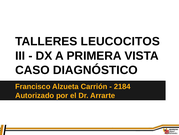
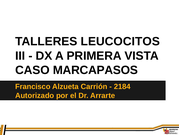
DIAGNÓSTICO: DIAGNÓSTICO -> MARCAPASOS
